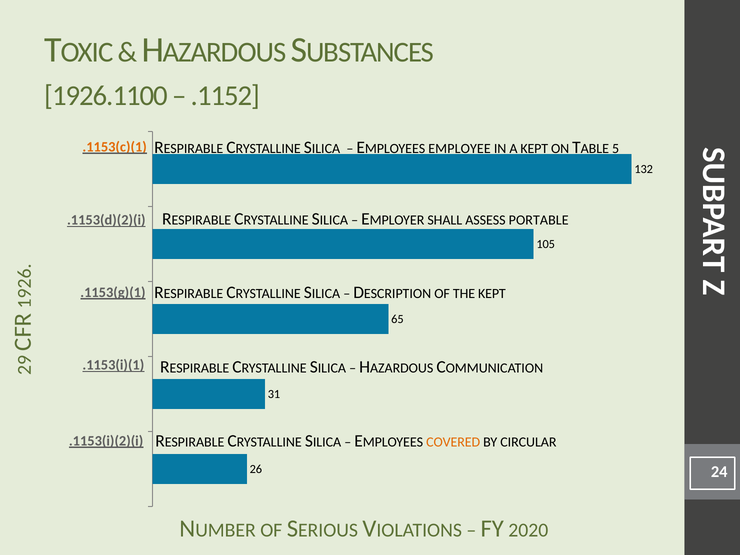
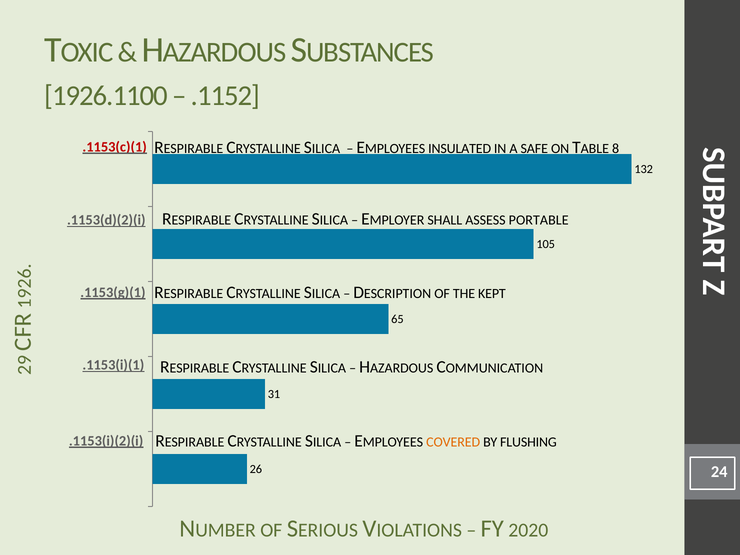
EMPLOYEE: EMPLOYEE -> INSULATED
A KEPT: KEPT -> SAFE
5: 5 -> 8
.1153(c)(1 colour: orange -> red
CIRCULAR: CIRCULAR -> FLUSHING
